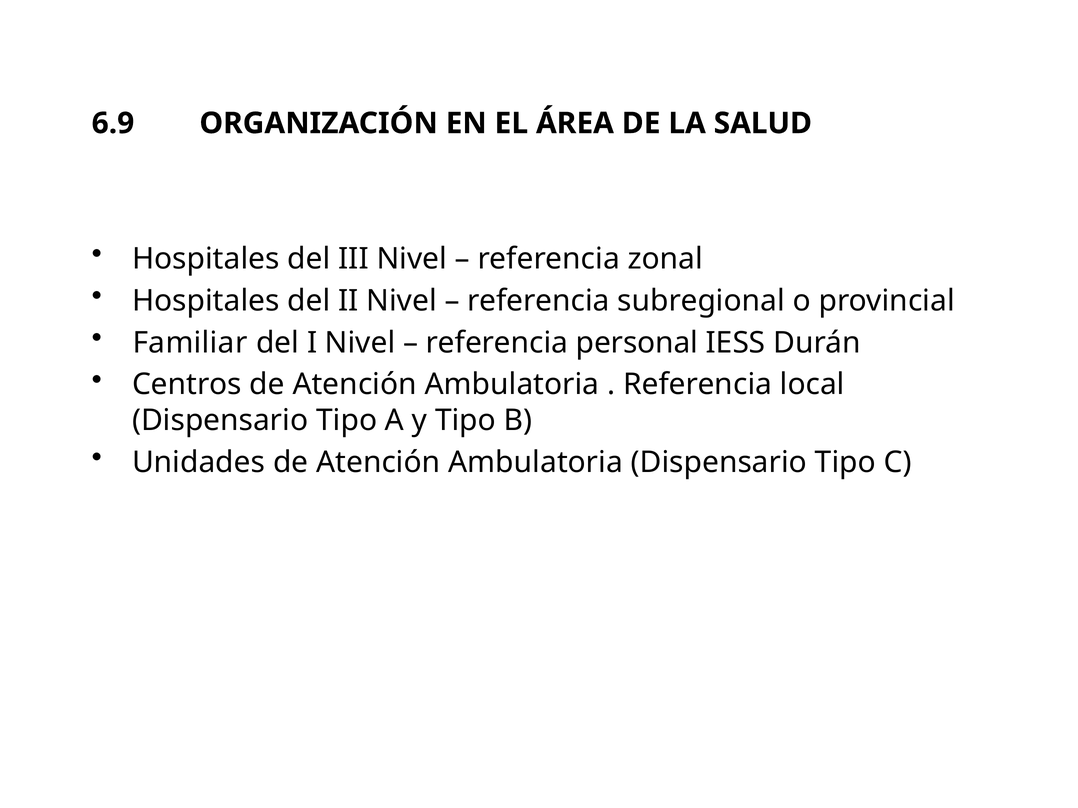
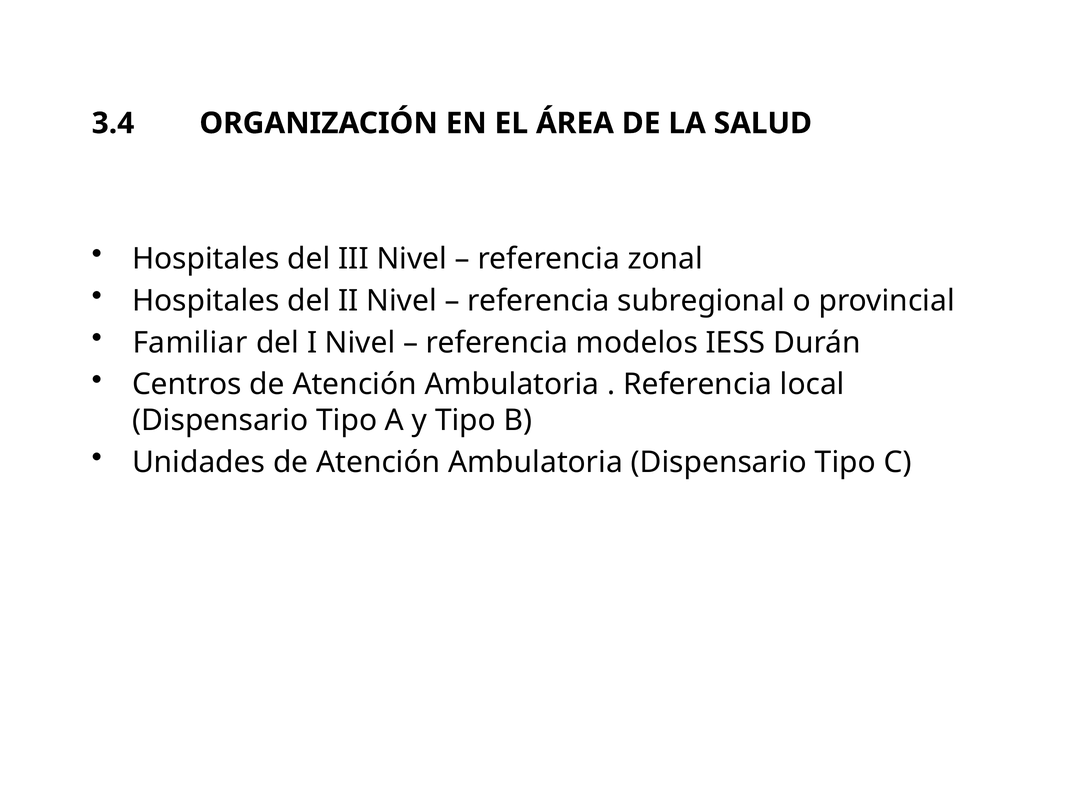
6.9: 6.9 -> 3.4
personal: personal -> modelos
